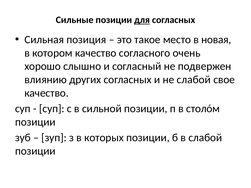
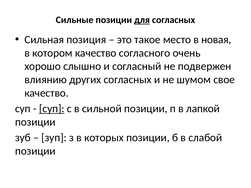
не слабой: слабой -> шумом
суп at (52, 109) underline: none -> present
столóм: столóм -> лапкой
